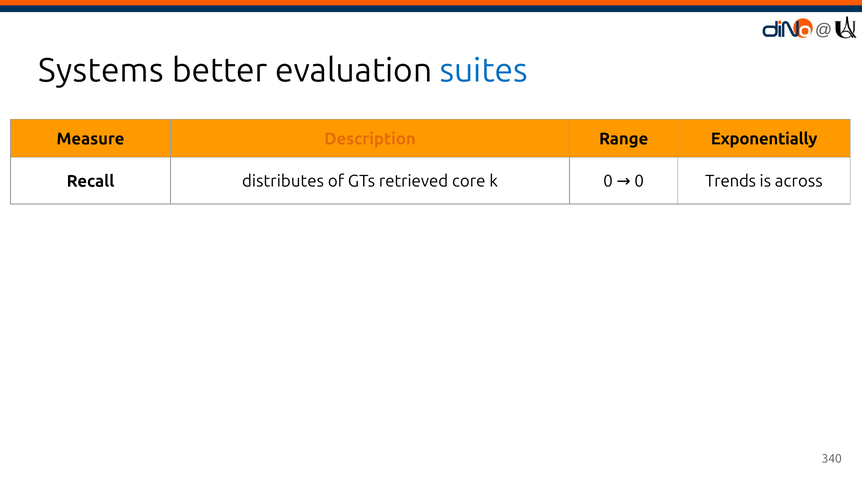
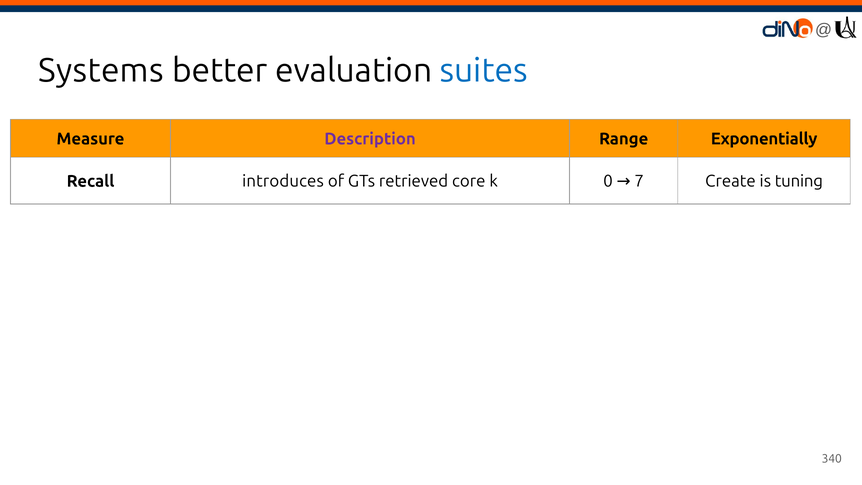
Description colour: orange -> purple
distributes: distributes -> introduces
0 0: 0 -> 7
Trends: Trends -> Create
across: across -> tuning
